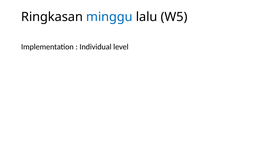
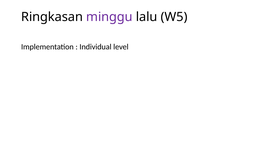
minggu colour: blue -> purple
